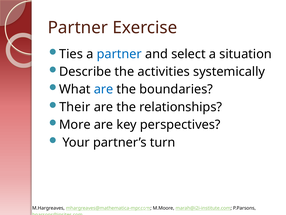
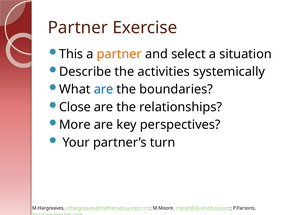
Ties: Ties -> This
partner at (119, 54) colour: blue -> orange
Their: Their -> Close
